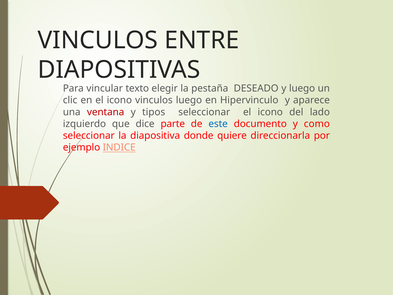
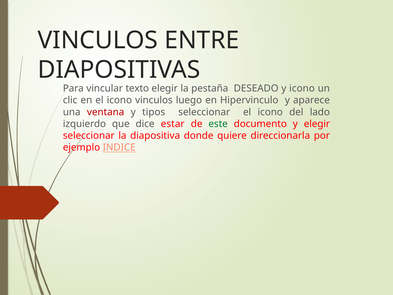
y luego: luego -> icono
parte: parte -> estar
este colour: blue -> green
y como: como -> elegir
